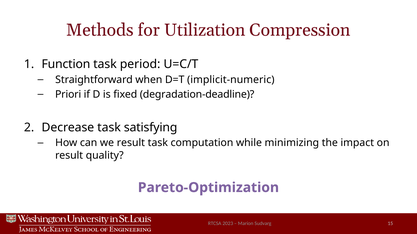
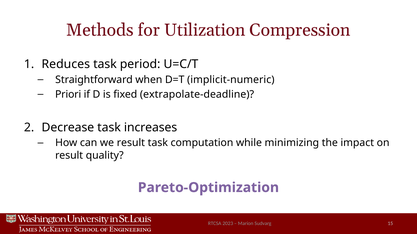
Function: Function -> Reduces
degradation-deadline: degradation-deadline -> extrapolate-deadline
satisfying: satisfying -> increases
